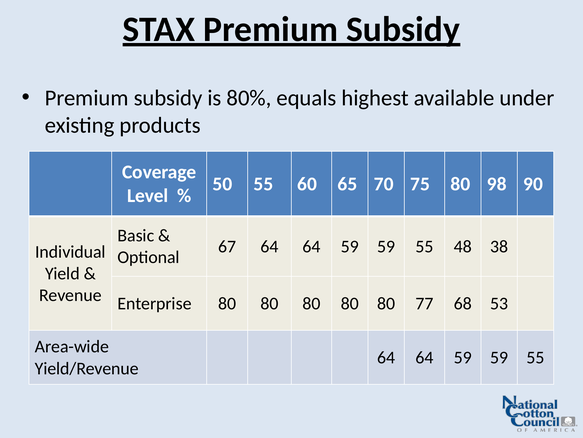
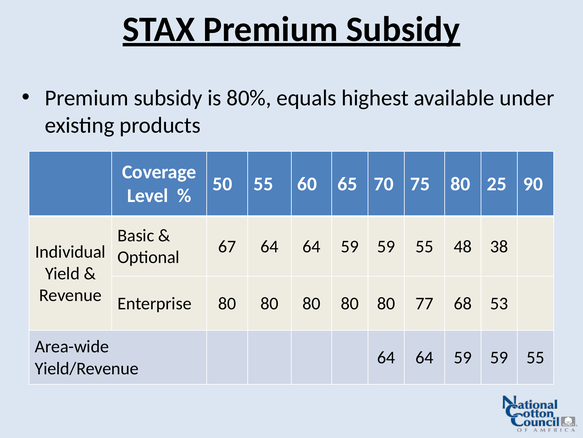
98: 98 -> 25
